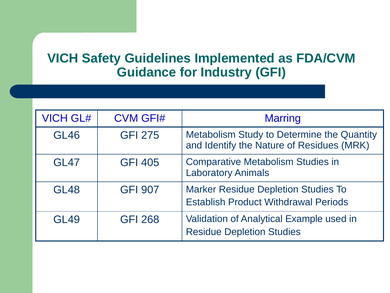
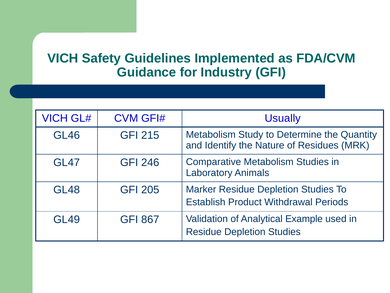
Marring: Marring -> Usually
275: 275 -> 215
405: 405 -> 246
907: 907 -> 205
268: 268 -> 867
